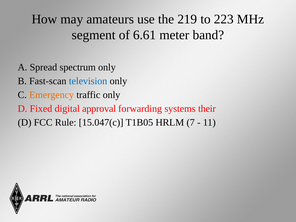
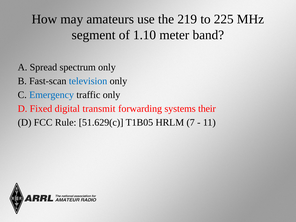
223: 223 -> 225
6.61: 6.61 -> 1.10
Emergency colour: orange -> blue
approval: approval -> transmit
15.047(c: 15.047(c -> 51.629(c
